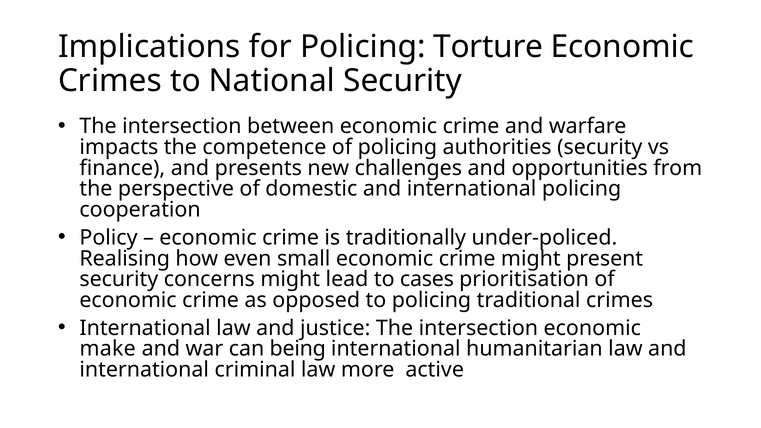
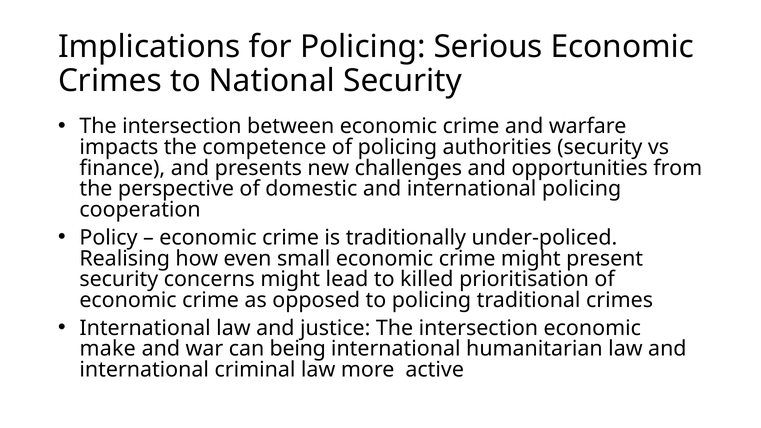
Torture: Torture -> Serious
cases: cases -> killed
